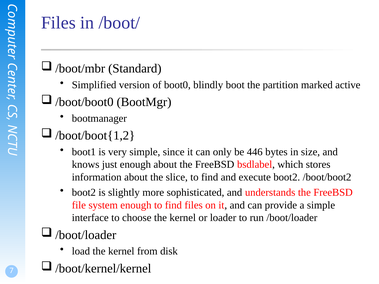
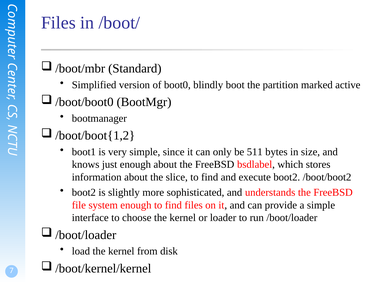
446: 446 -> 511
